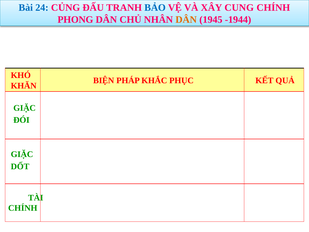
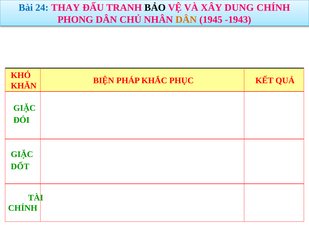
CỦNG: CỦNG -> THAY
BẢO colour: blue -> black
CUNG: CUNG -> DUNG
-1944: -1944 -> -1943
